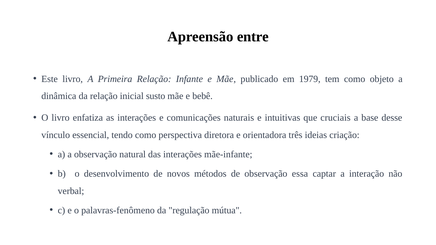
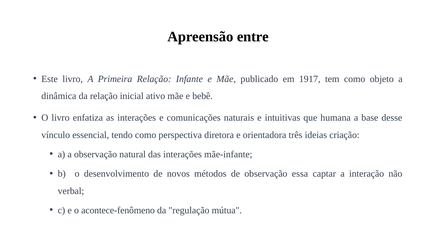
1979: 1979 -> 1917
susto: susto -> ativo
cruciais: cruciais -> humana
palavras-fenômeno: palavras-fenômeno -> acontece-fenômeno
